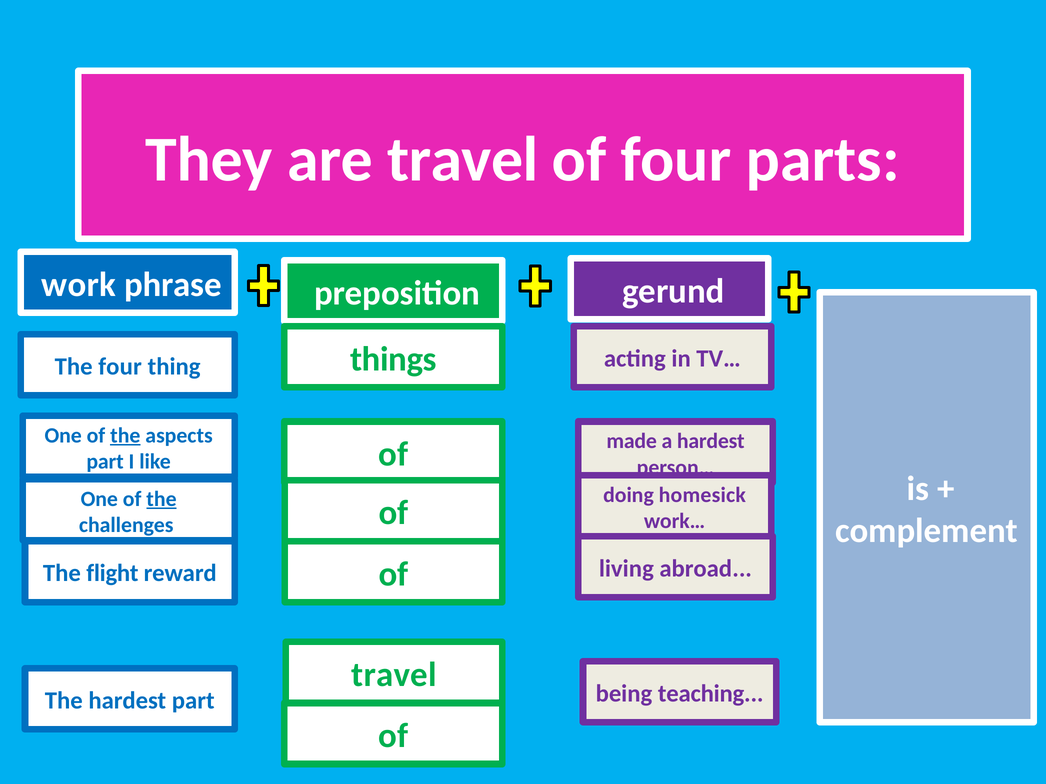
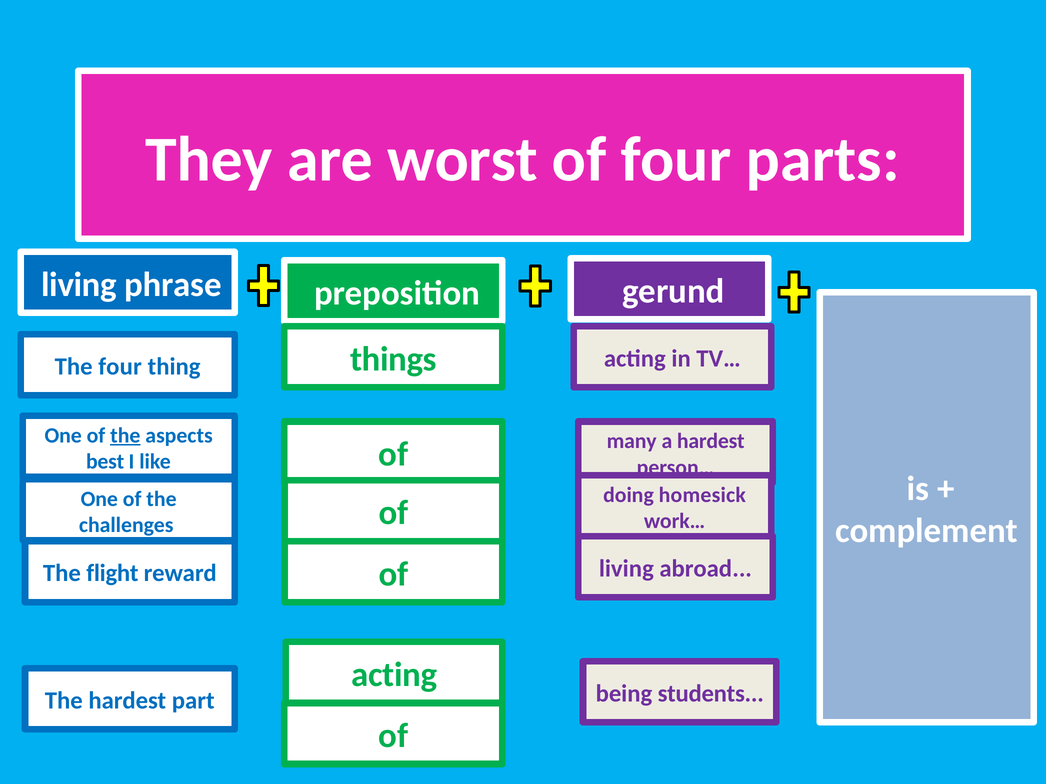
are travel: travel -> worst
work at (79, 285): work -> living
made: made -> many
part at (105, 462): part -> best
the at (161, 499) underline: present -> none
travel at (394, 675): travel -> acting
teaching: teaching -> students
